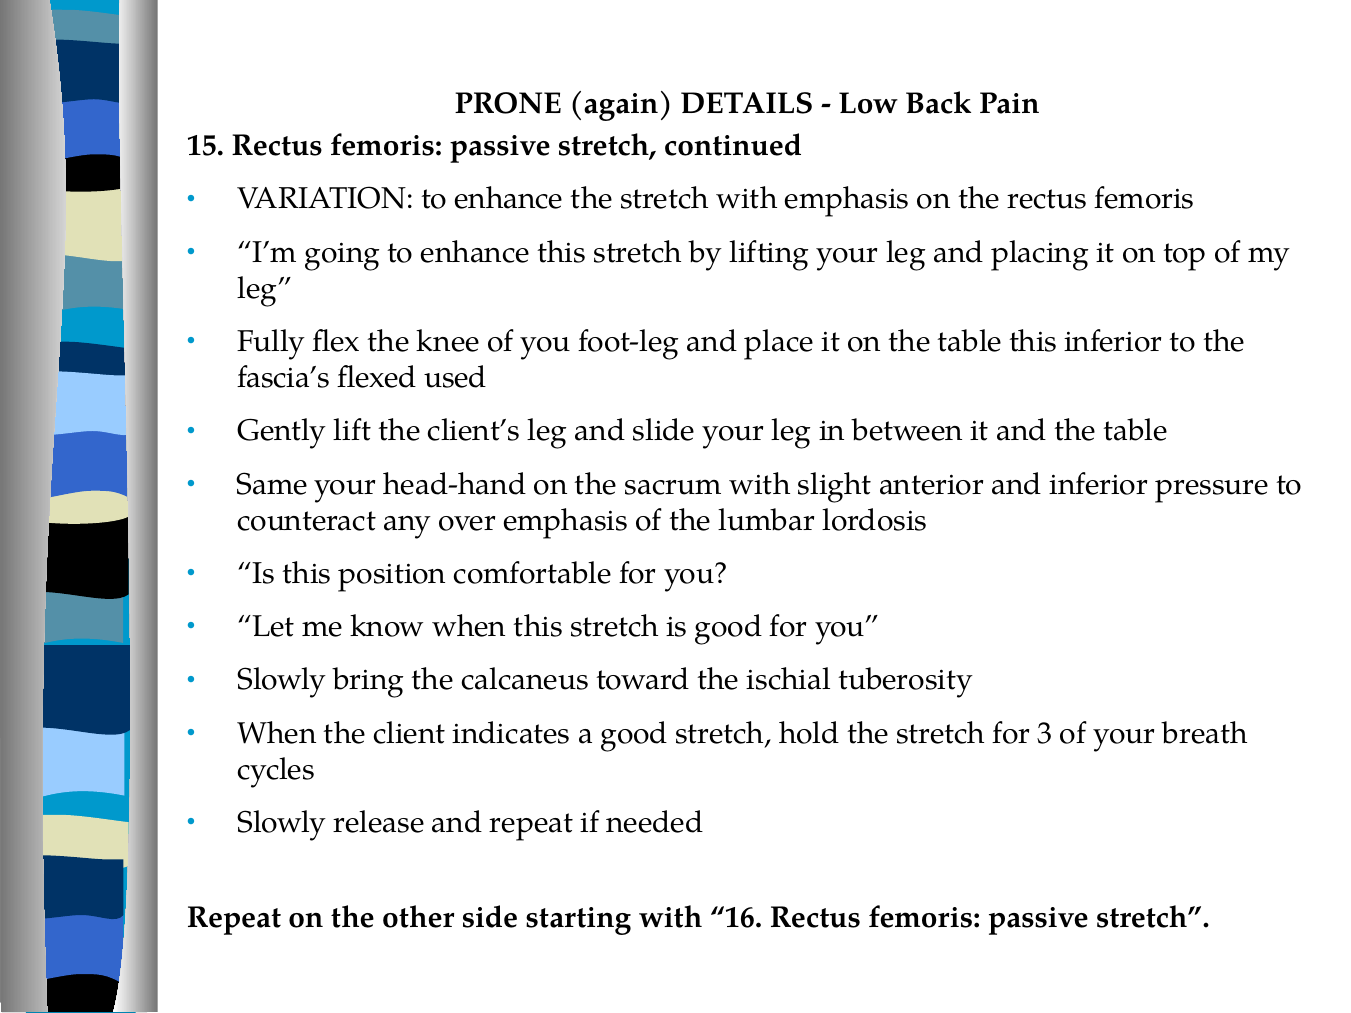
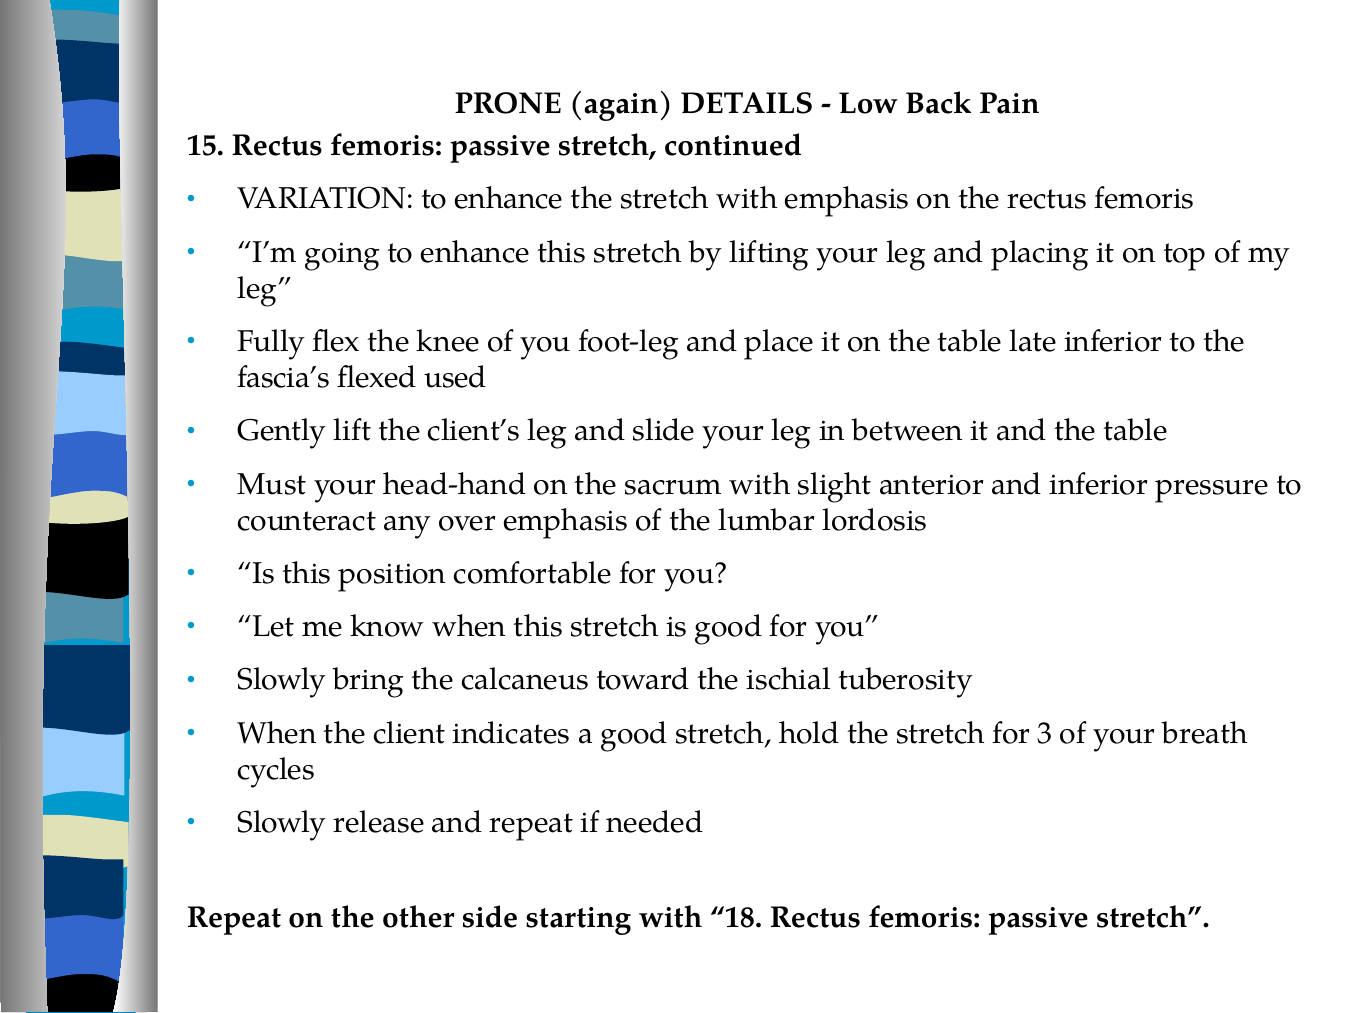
table this: this -> late
Same: Same -> Must
16: 16 -> 18
